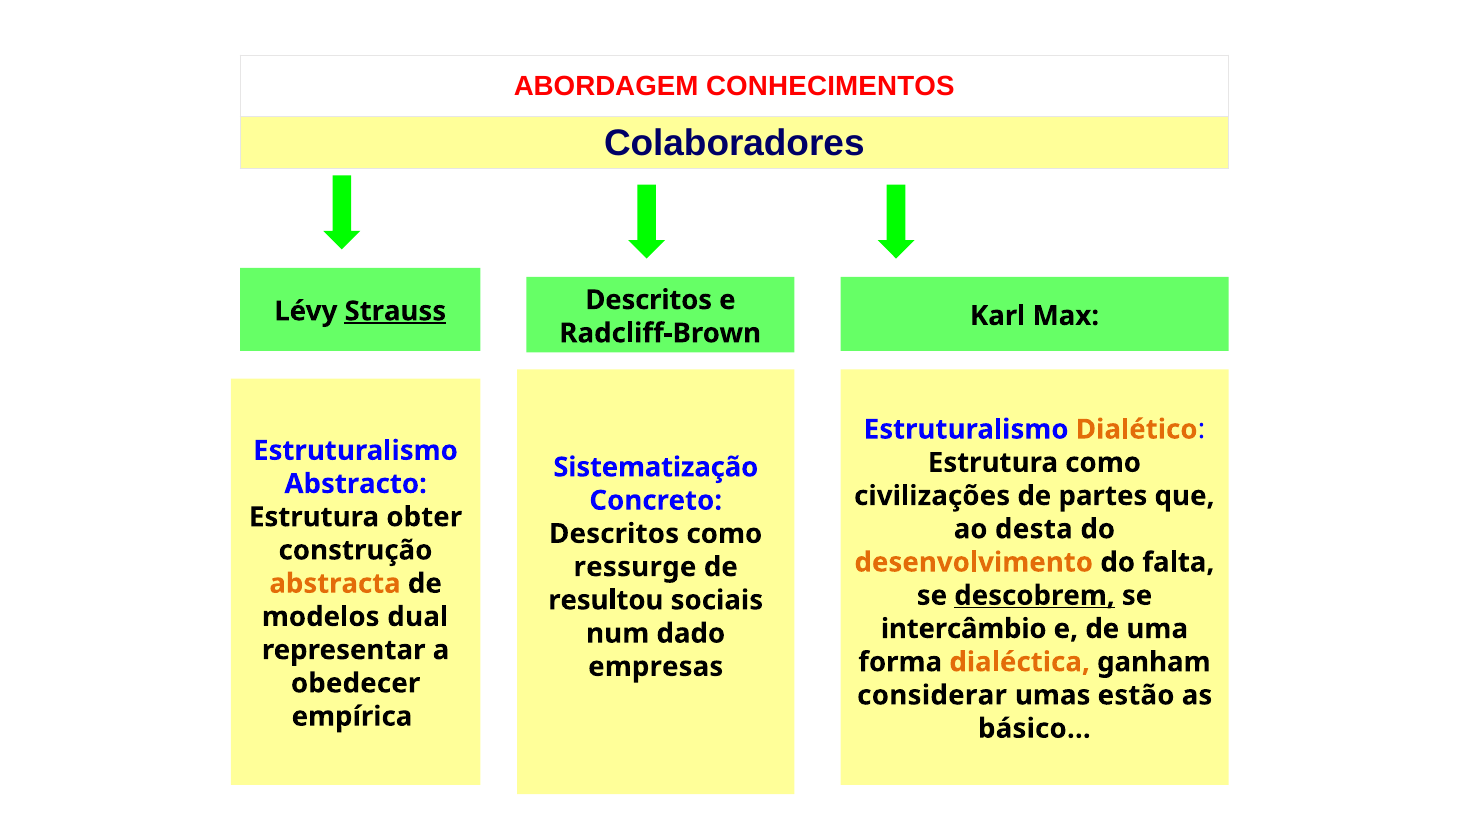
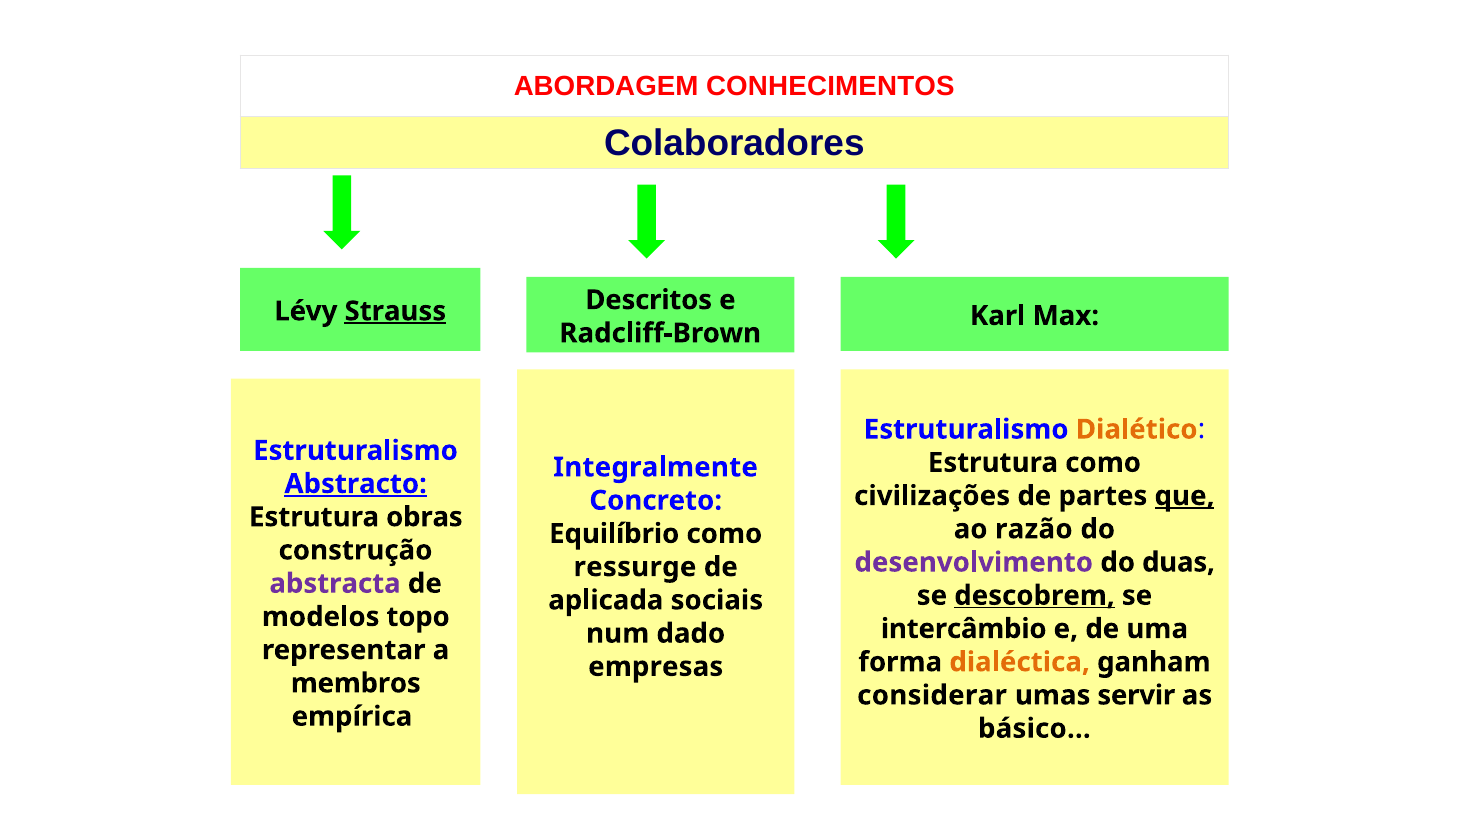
Sistematização: Sistematização -> Integralmente
Abstracto underline: none -> present
que underline: none -> present
obter: obter -> obras
desta: desta -> razão
Descritos at (614, 534): Descritos -> Equilíbrio
desenvolvimento colour: orange -> purple
falta: falta -> duas
abstracta colour: orange -> purple
resultou: resultou -> aplicada
dual: dual -> topo
obedecer: obedecer -> membros
estão: estão -> servir
